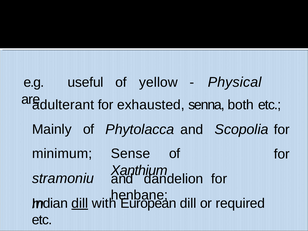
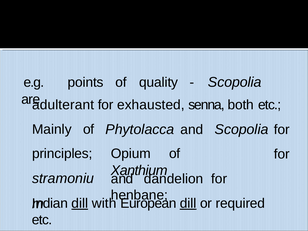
useful: useful -> points
yellow: yellow -> quality
Physical at (235, 82): Physical -> Scopolia
minimum: minimum -> principles
Sense: Sense -> Opium
dill at (188, 203) underline: none -> present
